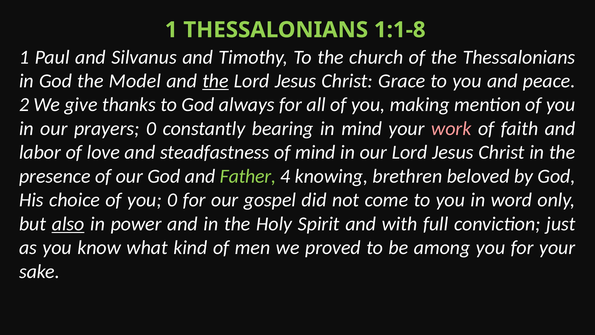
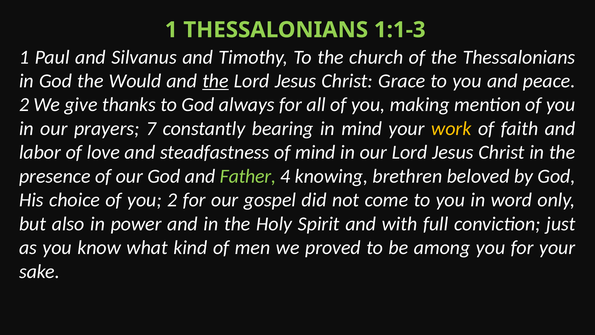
1:1-8: 1:1-8 -> 1:1-3
Model: Model -> Would
prayers 0: 0 -> 7
work colour: pink -> yellow
you 0: 0 -> 2
also underline: present -> none
